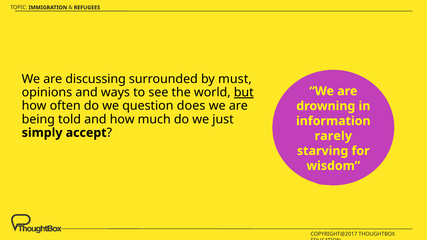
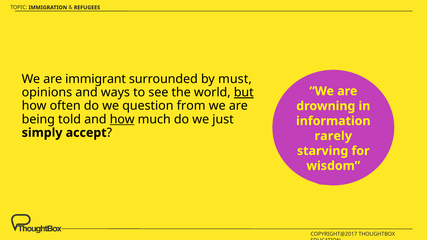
discussing: discussing -> immigrant
does: does -> from
how at (122, 119) underline: none -> present
